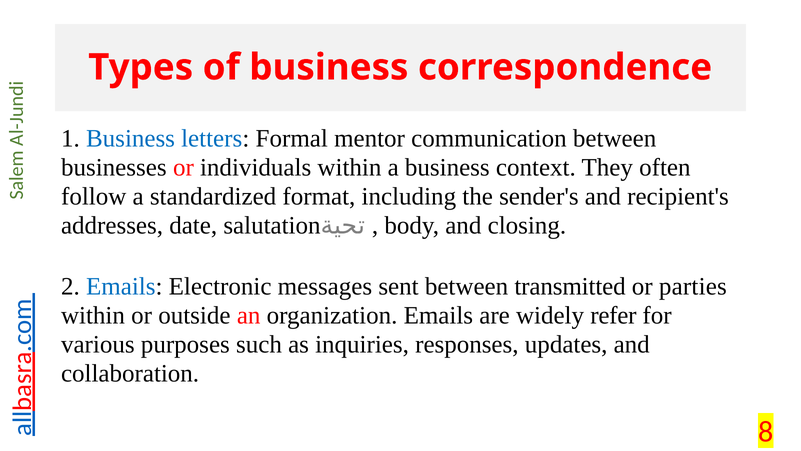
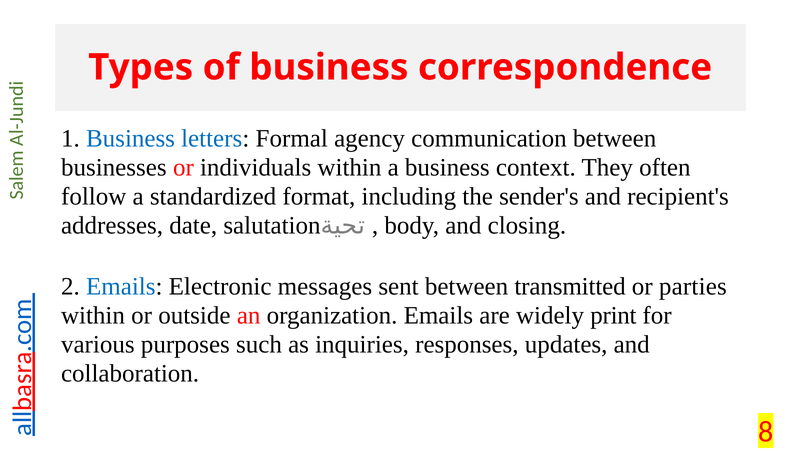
mentor: mentor -> agency
refer: refer -> print
